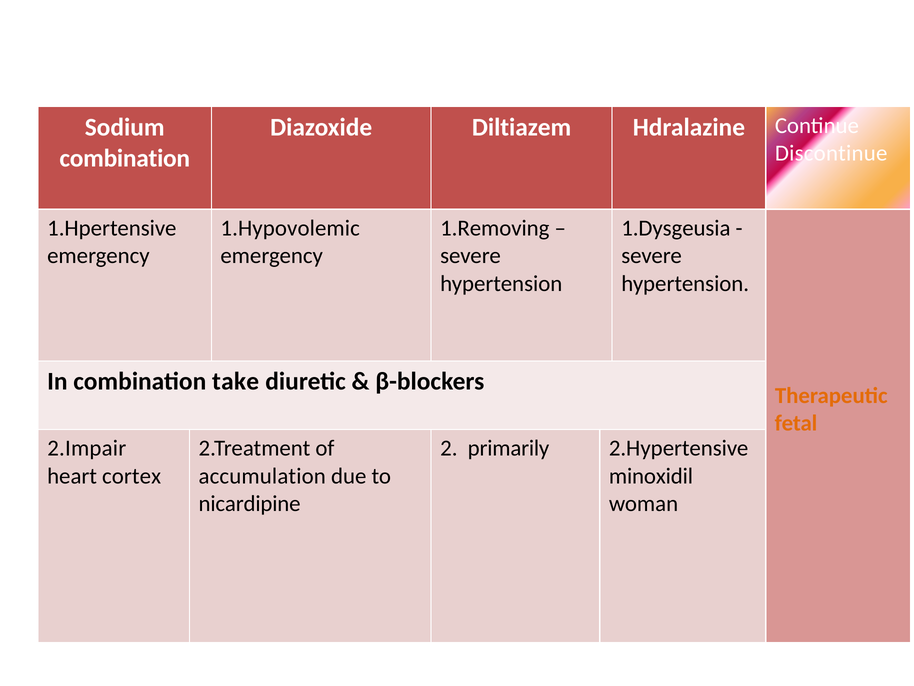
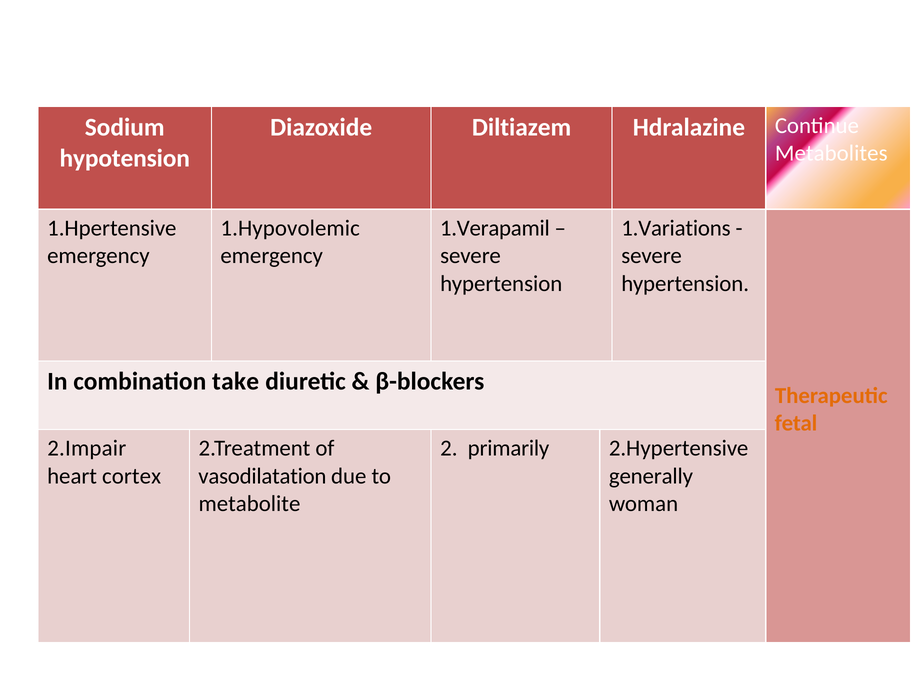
Discontinue: Discontinue -> Metabolites
combination at (125, 158): combination -> hypotension
1.Removing: 1.Removing -> 1.Verapamil
1.Dysgeusia: 1.Dysgeusia -> 1.Variations
accumulation: accumulation -> vasodilatation
minoxidil: minoxidil -> generally
nicardipine: nicardipine -> metabolite
